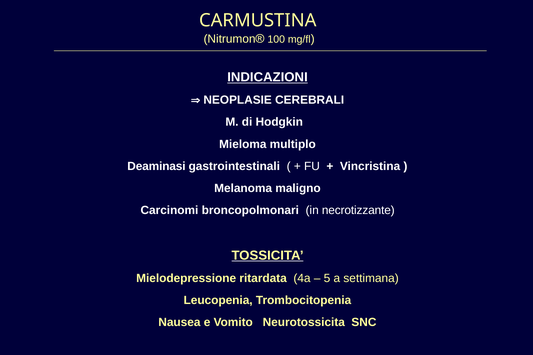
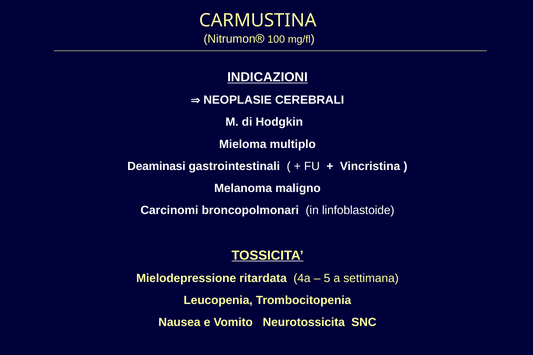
necrotizzante: necrotizzante -> linfoblastoide
